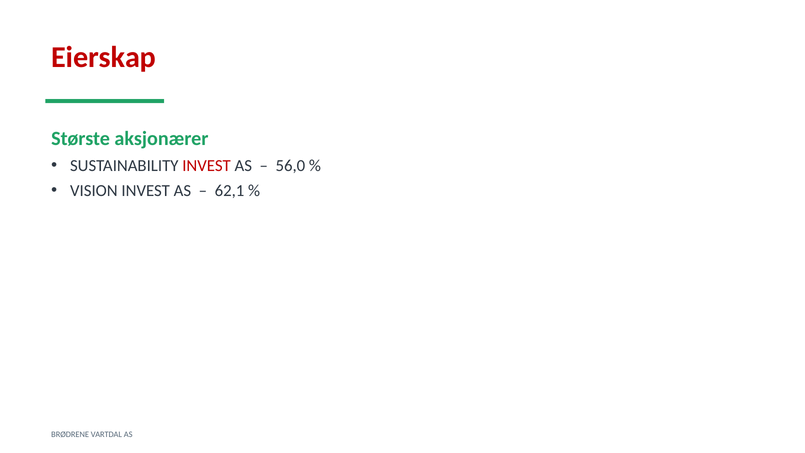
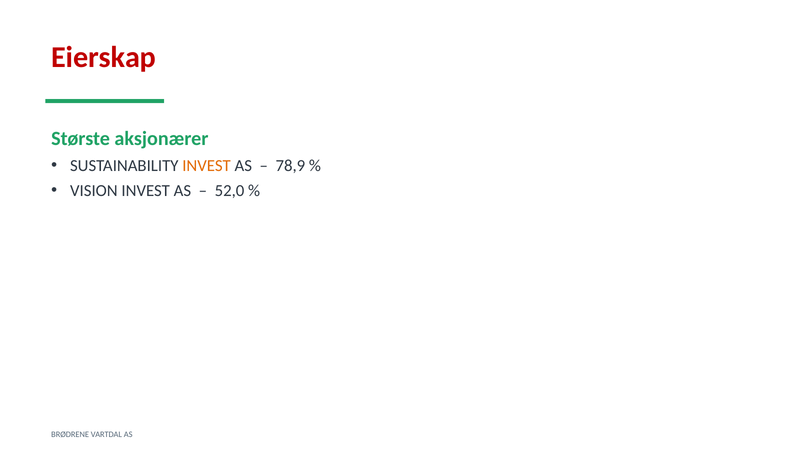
INVEST at (207, 166) colour: red -> orange
56,0: 56,0 -> 78,9
62,1: 62,1 -> 52,0
